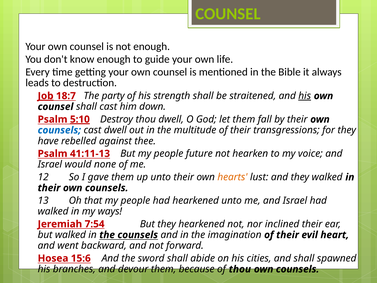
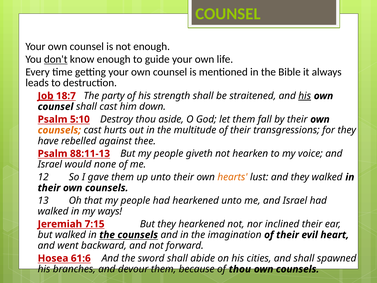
don't underline: none -> present
5:10 underline: present -> none
thou dwell: dwell -> aside
counsels at (59, 130) colour: blue -> orange
cast dwell: dwell -> hurts
41:11‑13: 41:11‑13 -> 88:11‑13
future: future -> giveth
7:54: 7:54 -> 7:15
15:6: 15:6 -> 61:6
